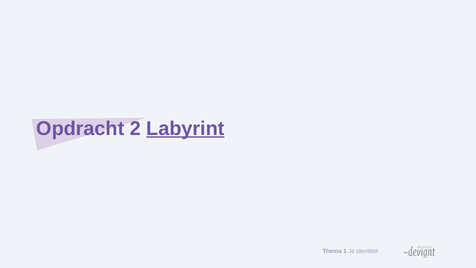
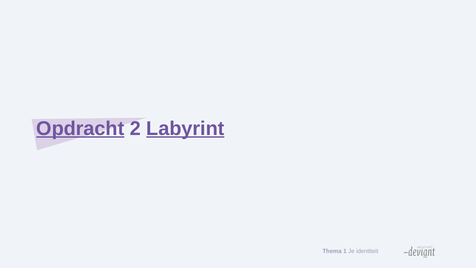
Opdracht underline: none -> present
